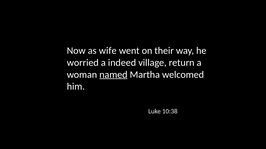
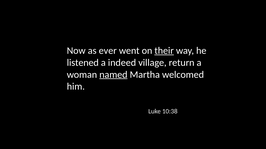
wife: wife -> ever
their underline: none -> present
worried: worried -> listened
